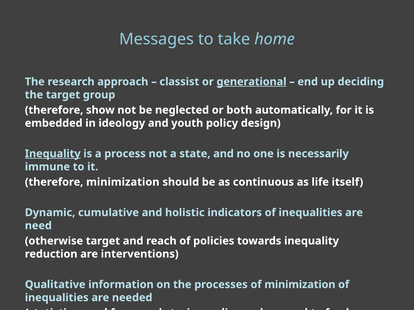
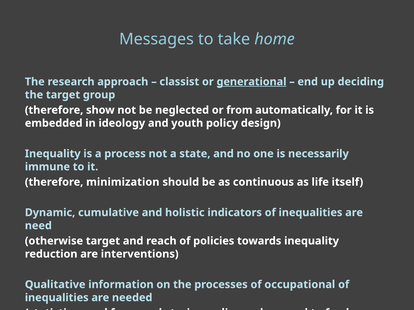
both: both -> from
Inequality at (53, 154) underline: present -> none
of minimization: minimization -> occupational
